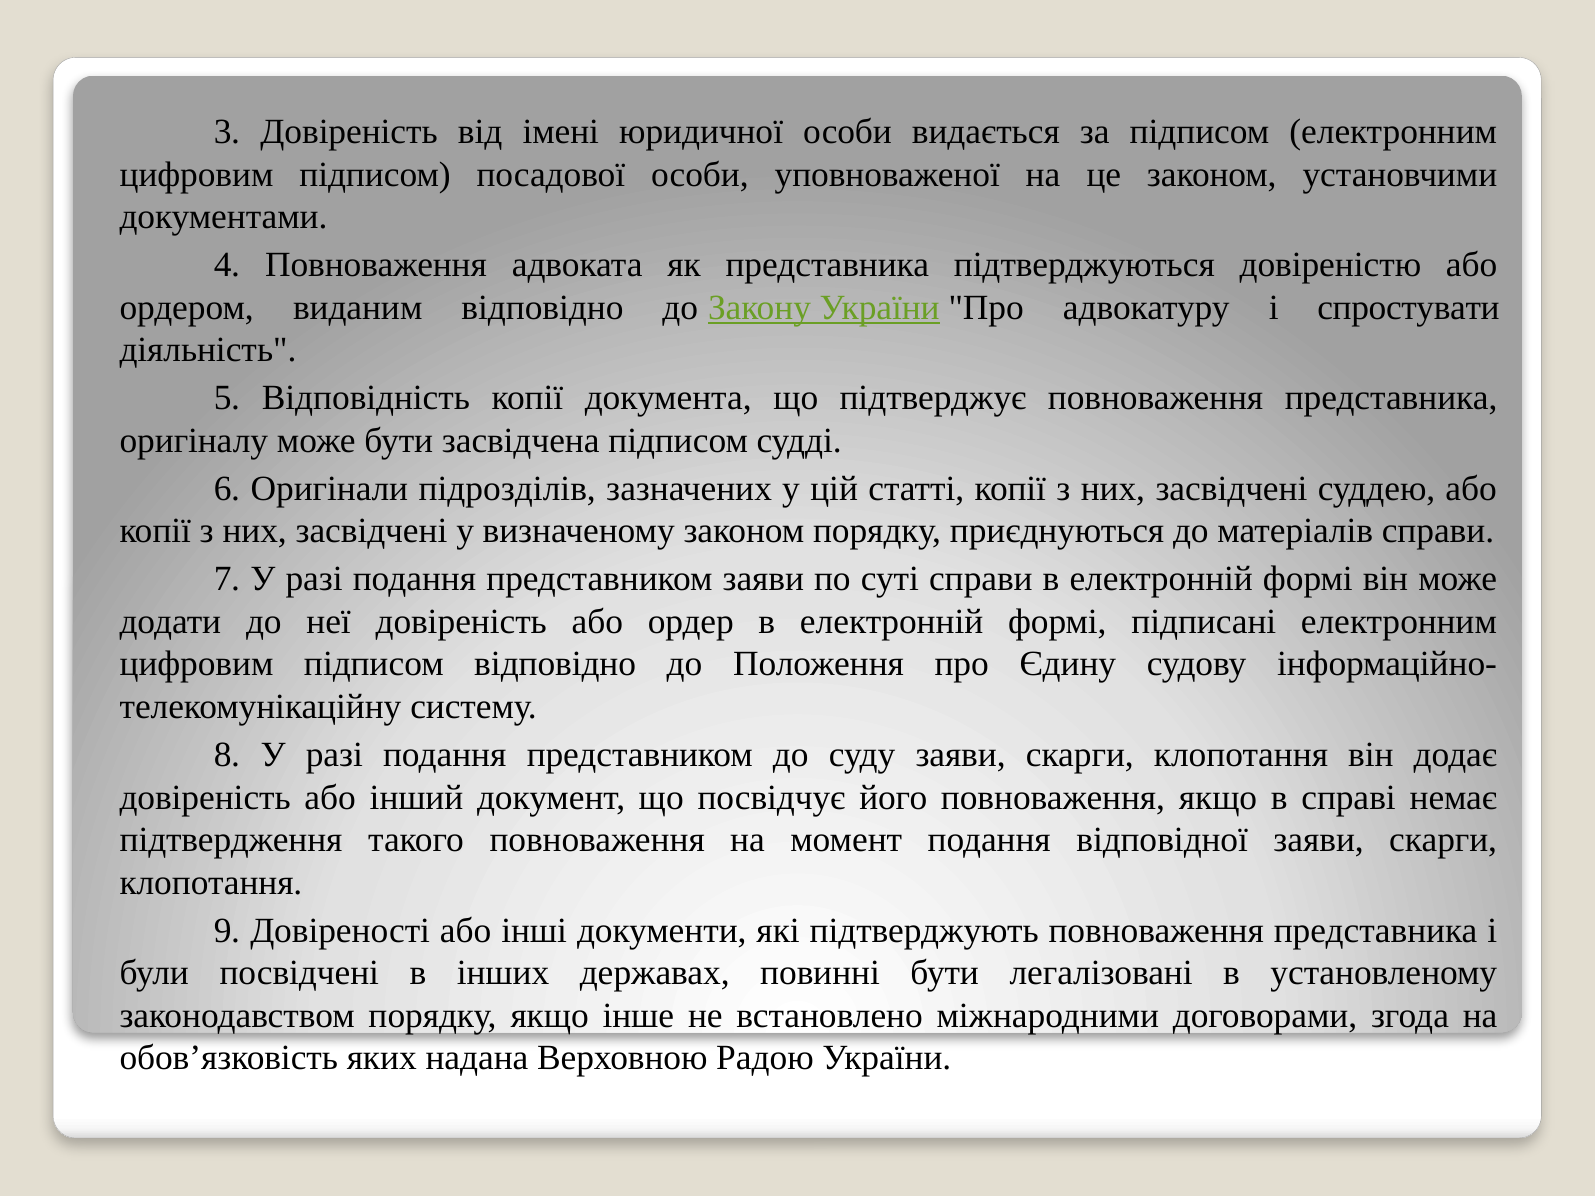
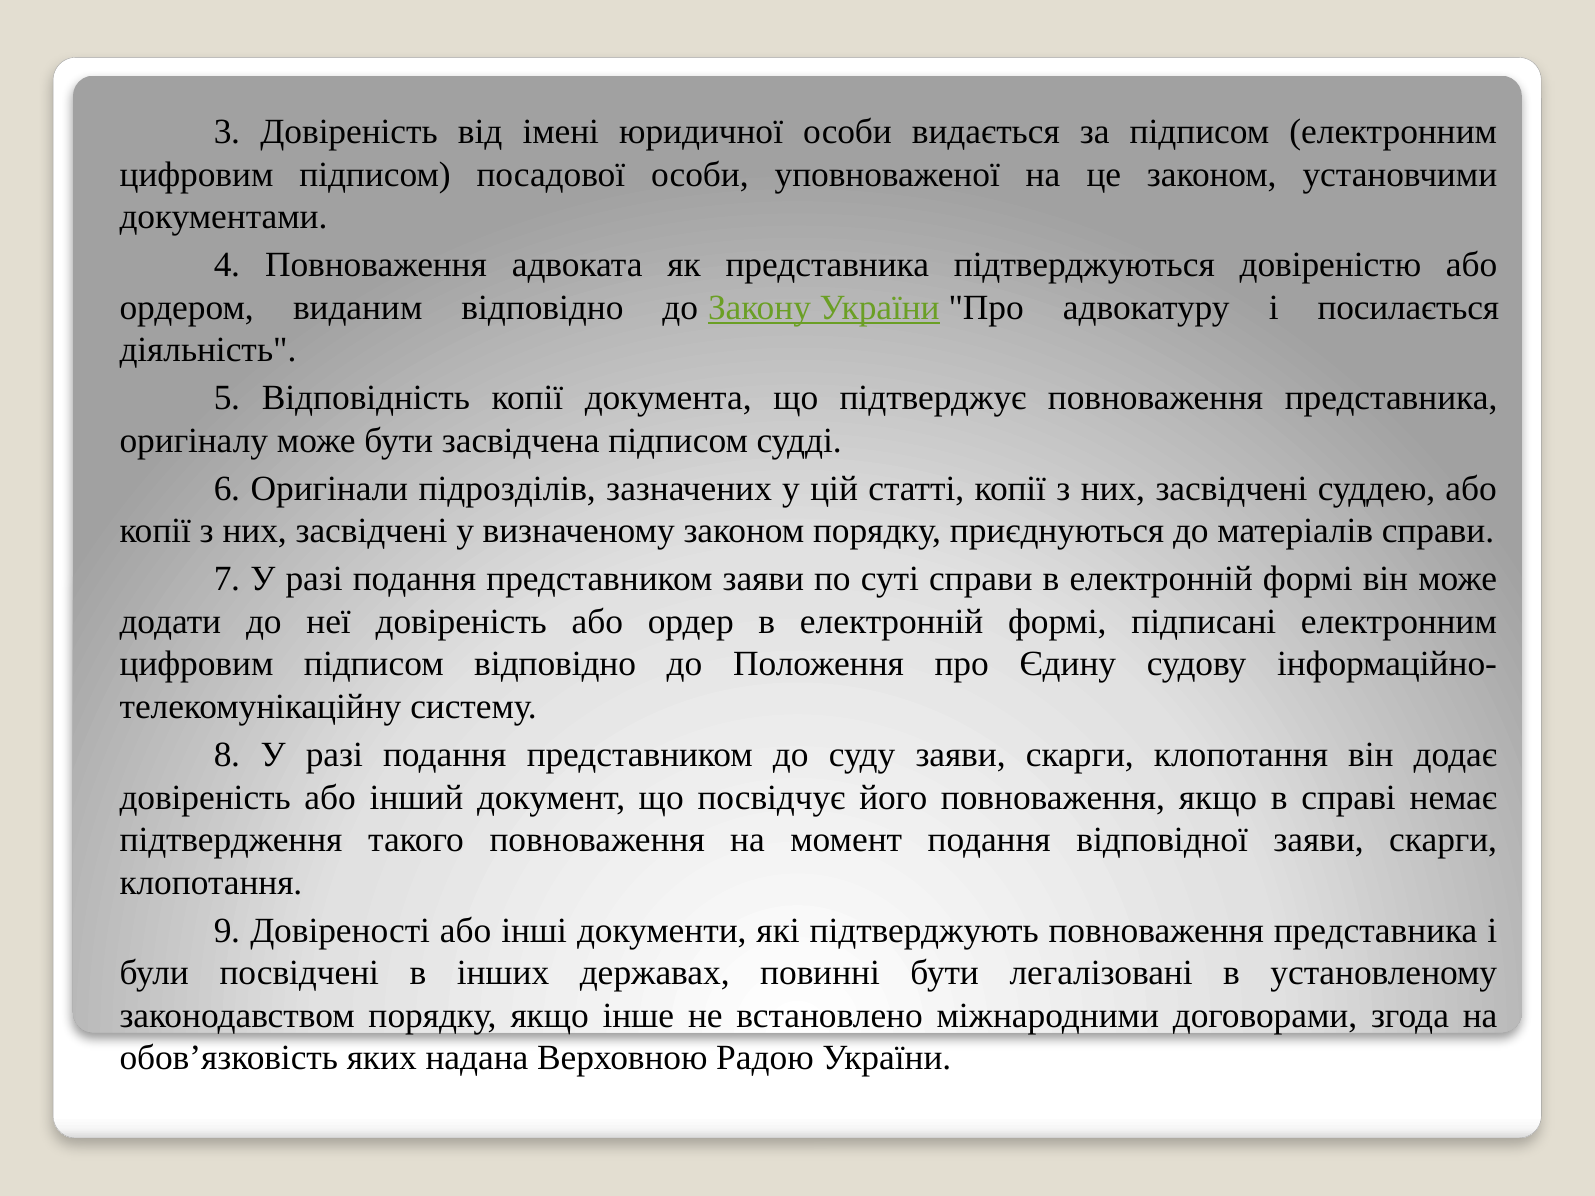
спростувати: спростувати -> посилається
